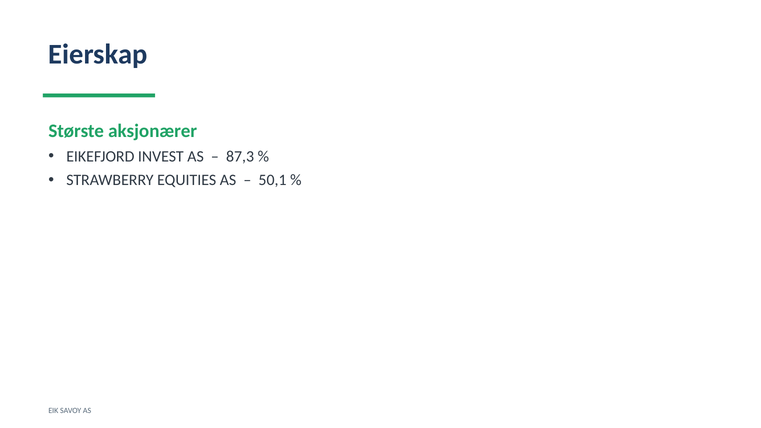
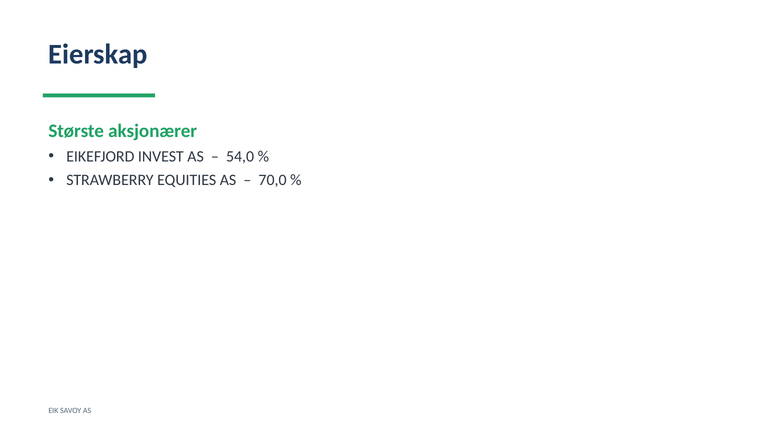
87,3: 87,3 -> 54,0
50,1: 50,1 -> 70,0
